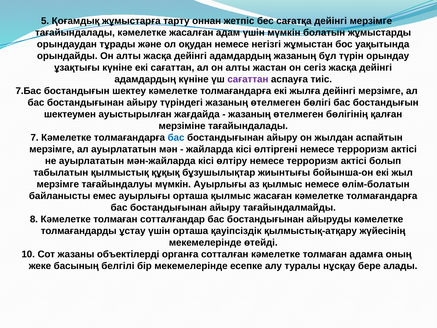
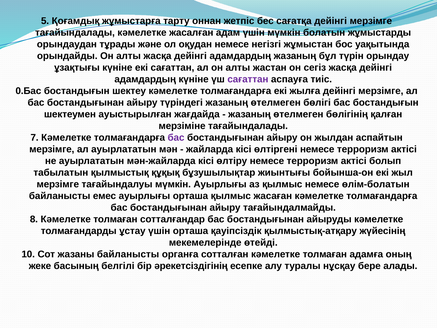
7.Бас: 7.Бас -> 0.Бас
бас at (176, 138) colour: blue -> purple
жазаны объектілерді: объектілерді -> байланысты
бір мекемелерінде: мекемелерінде -> әрекетсіздігінің
